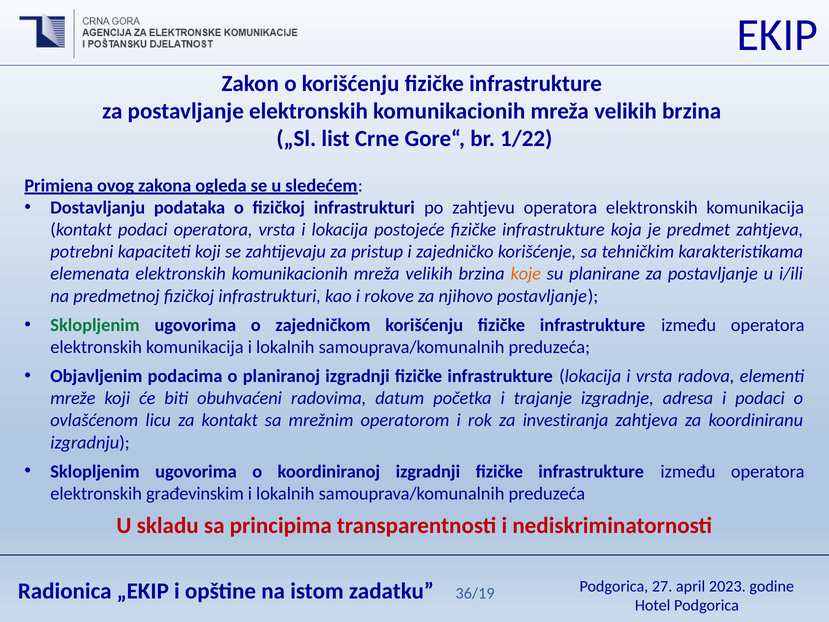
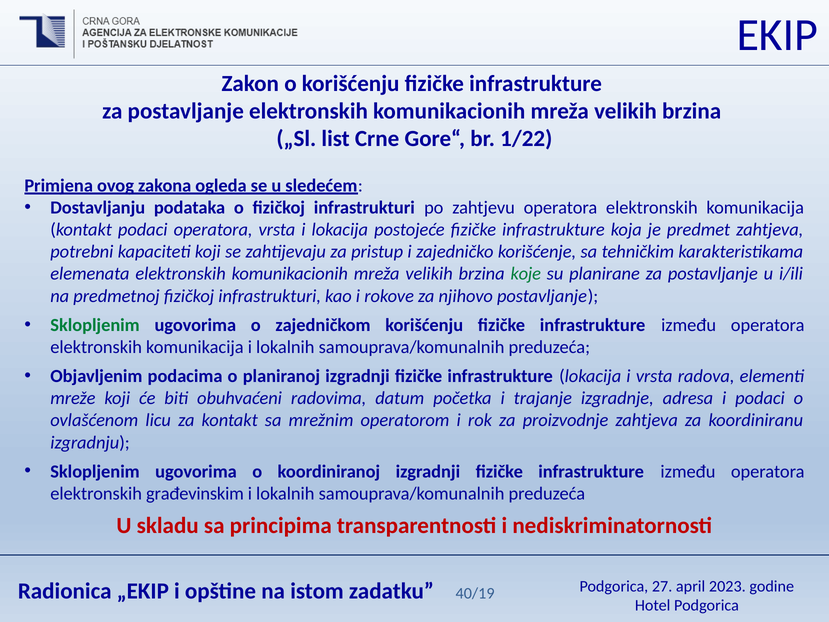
koje colour: orange -> green
investiranja: investiranja -> proizvodnje
36/19: 36/19 -> 40/19
